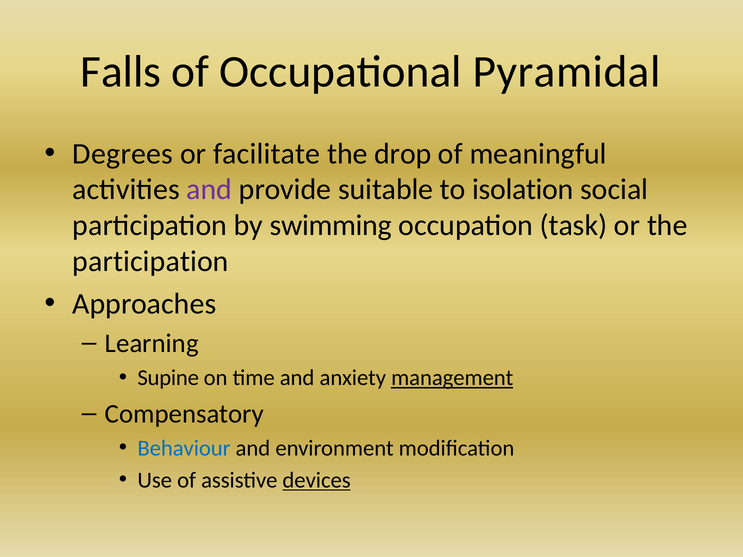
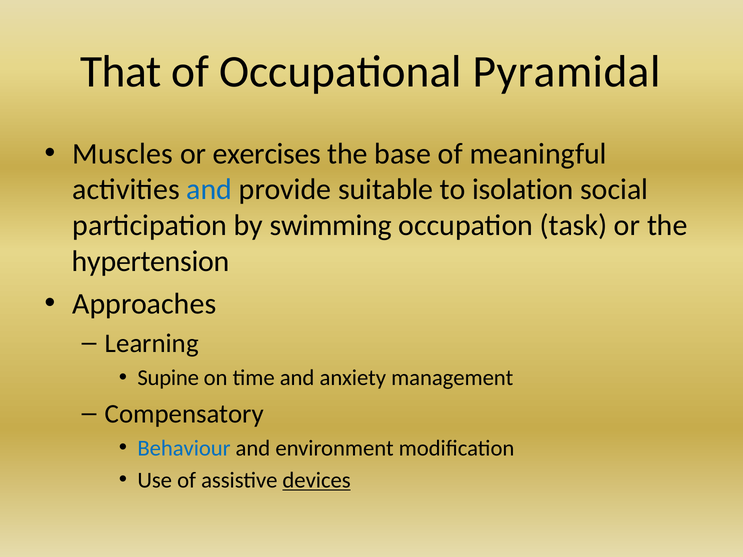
Falls: Falls -> That
Degrees: Degrees -> Muscles
facilitate: facilitate -> exercises
drop: drop -> base
and at (209, 190) colour: purple -> blue
participation at (151, 262): participation -> hypertension
management underline: present -> none
